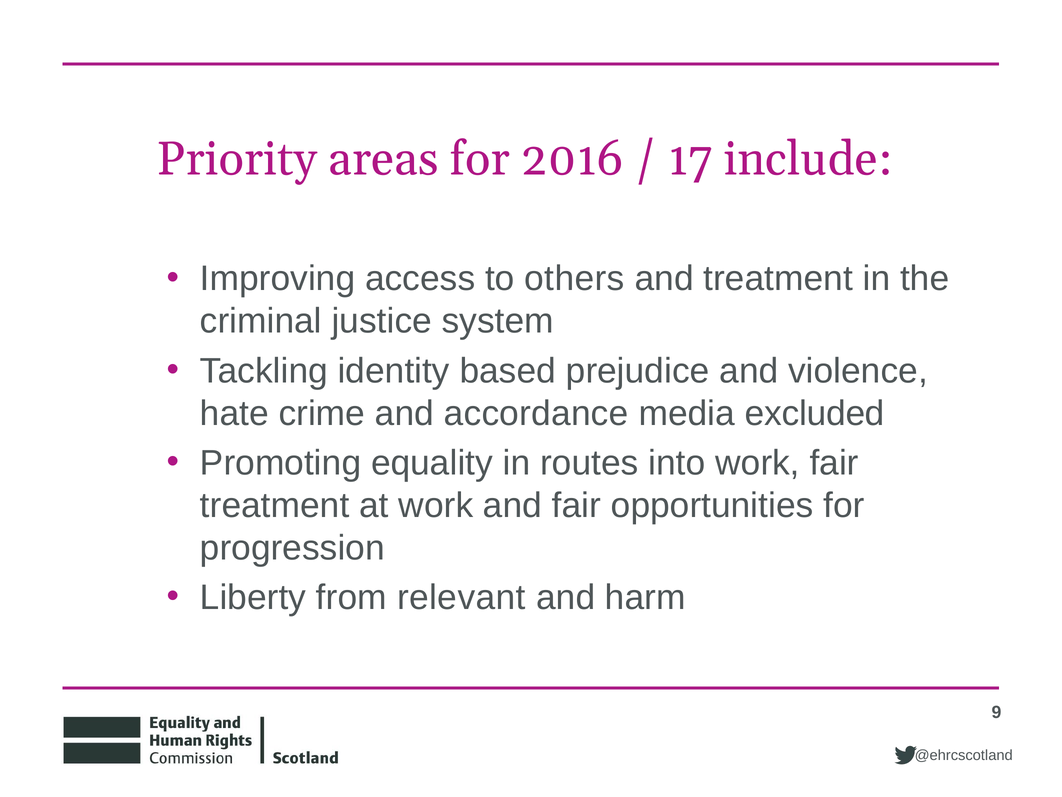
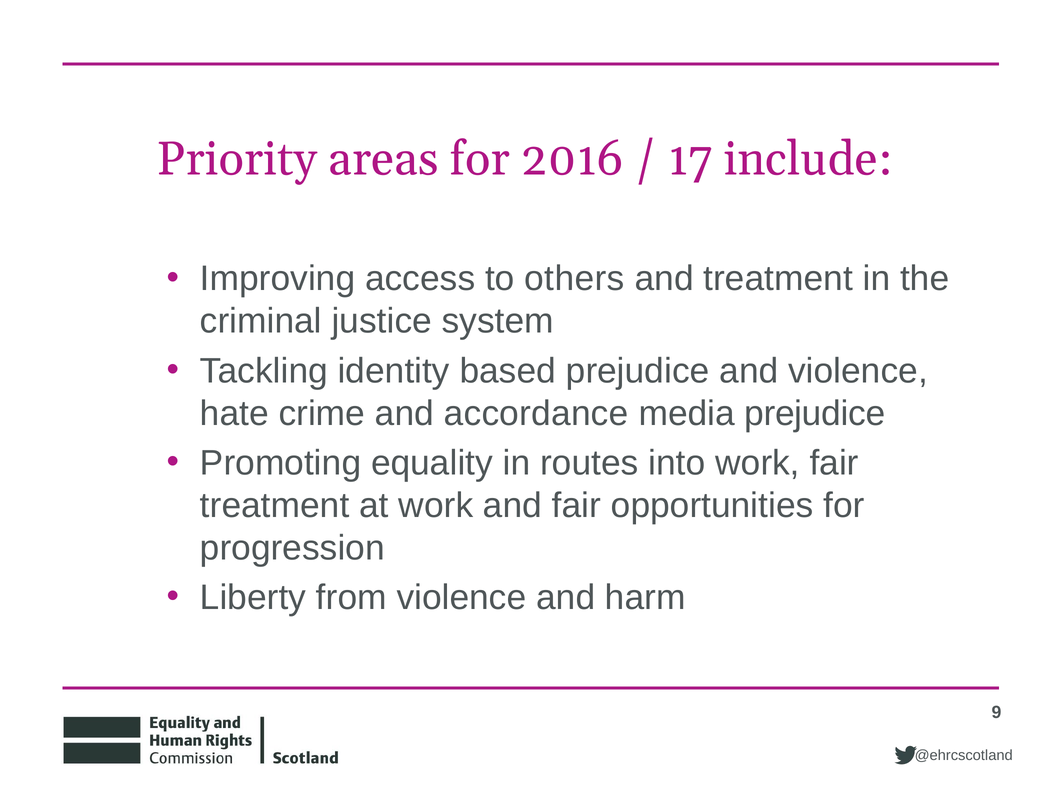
media excluded: excluded -> prejudice
from relevant: relevant -> violence
